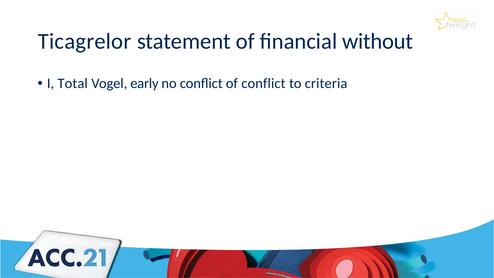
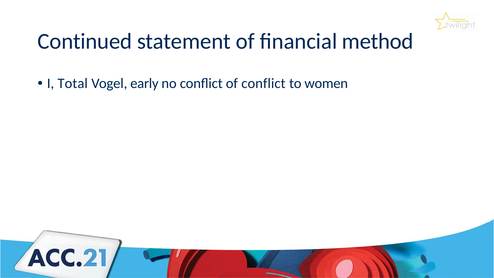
Ticagrelor: Ticagrelor -> Continued
without: without -> method
criteria: criteria -> women
